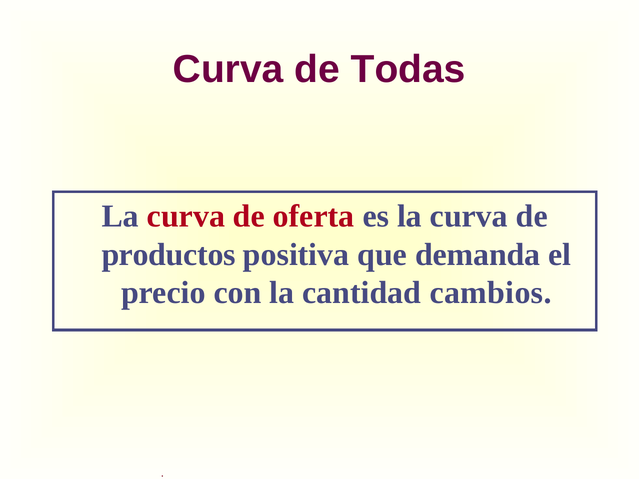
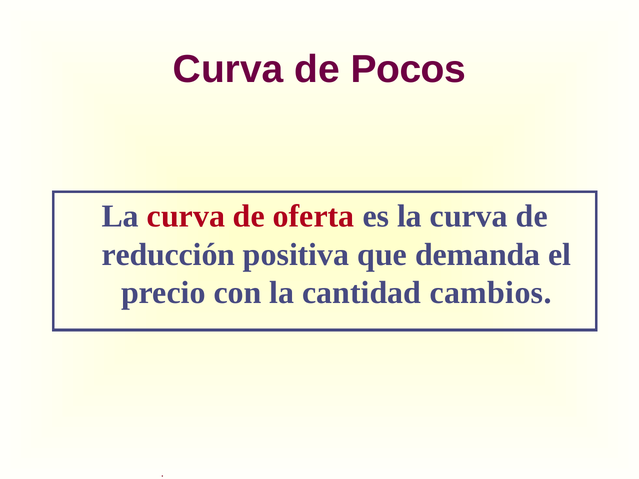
Todas: Todas -> Pocos
productos: productos -> reducción
